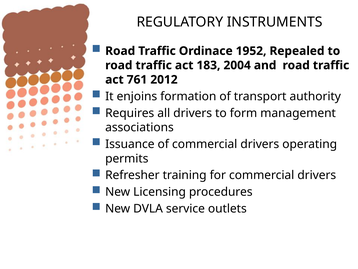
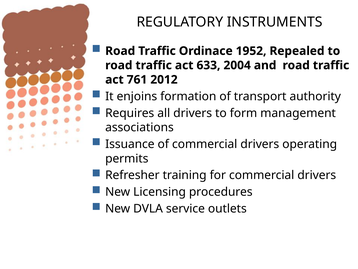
183: 183 -> 633
